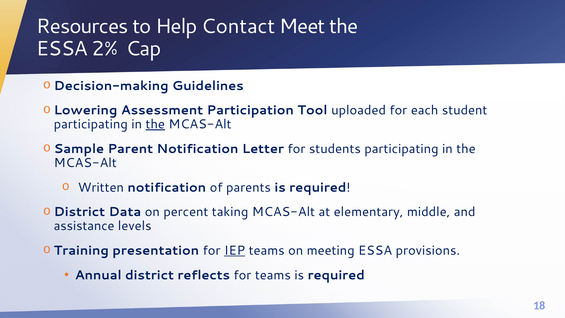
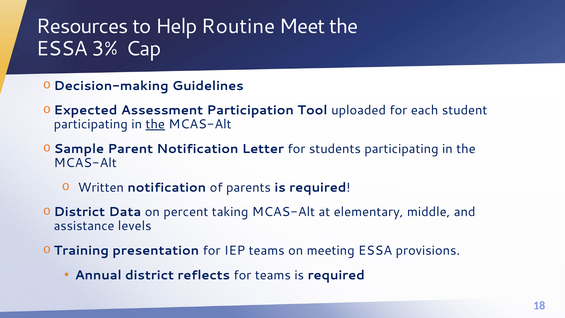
Contact: Contact -> Routine
2%: 2% -> 3%
Lowering: Lowering -> Expected
IEP underline: present -> none
